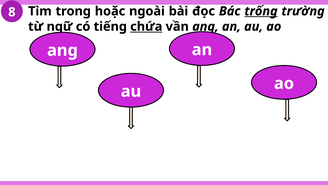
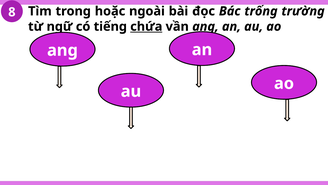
trống underline: present -> none
